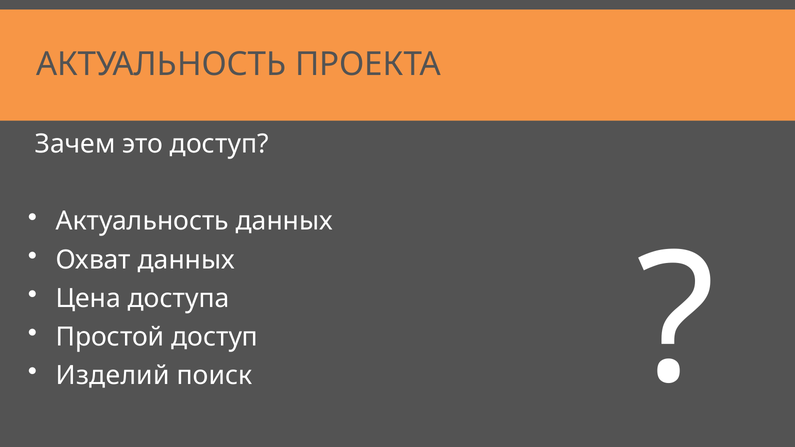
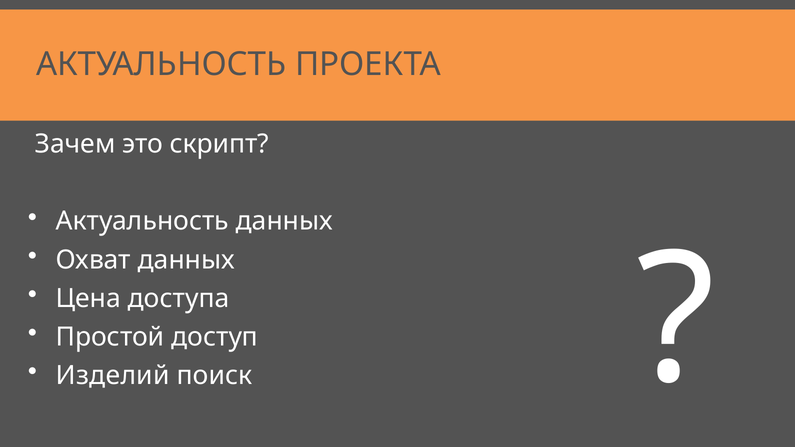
это доступ: доступ -> скрипт
